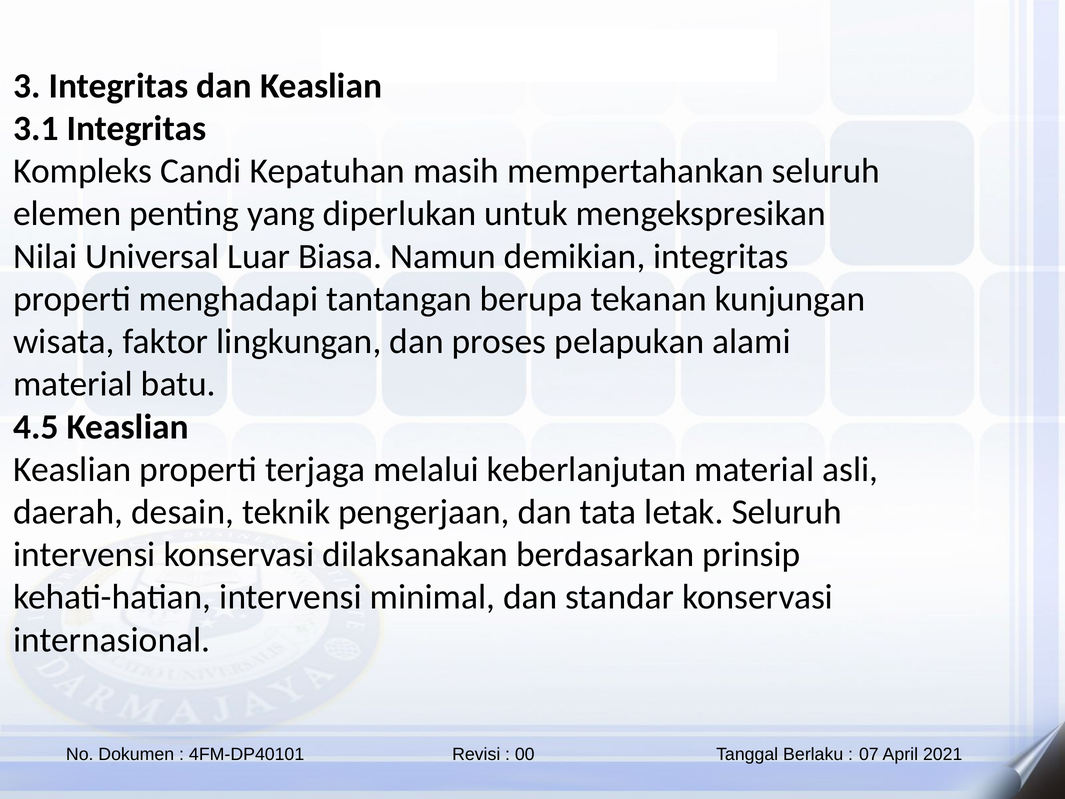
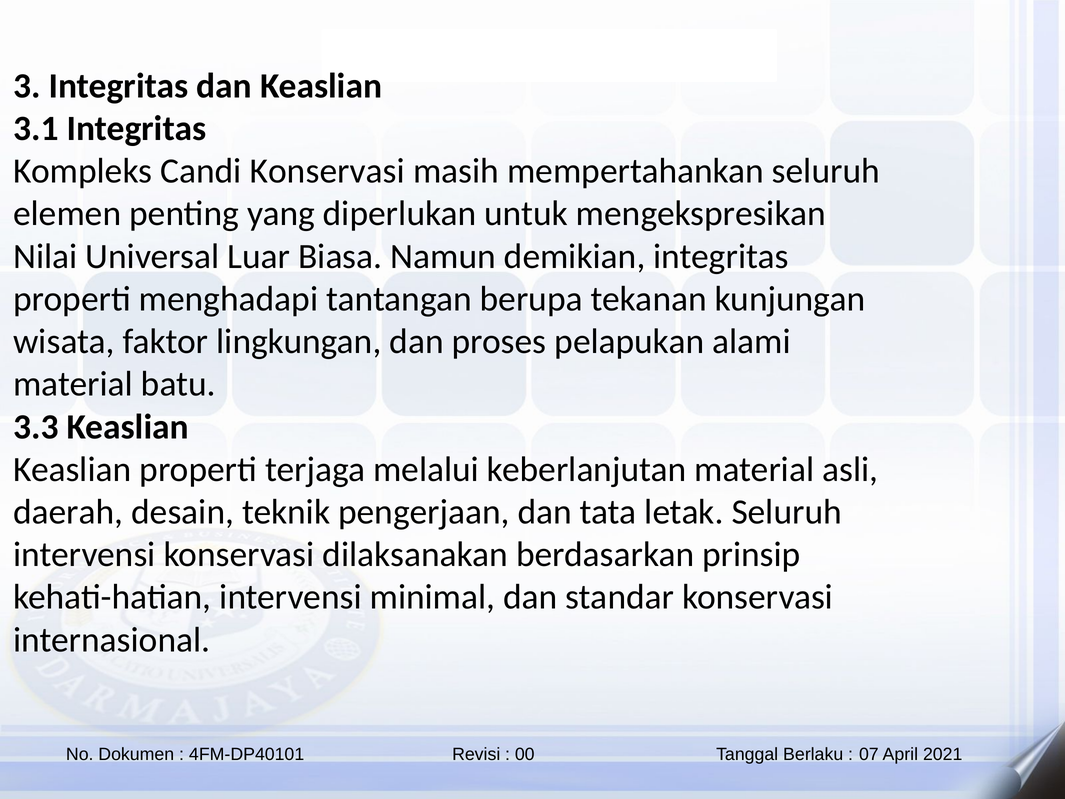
Candi Kepatuhan: Kepatuhan -> Konservasi
4.5: 4.5 -> 3.3
